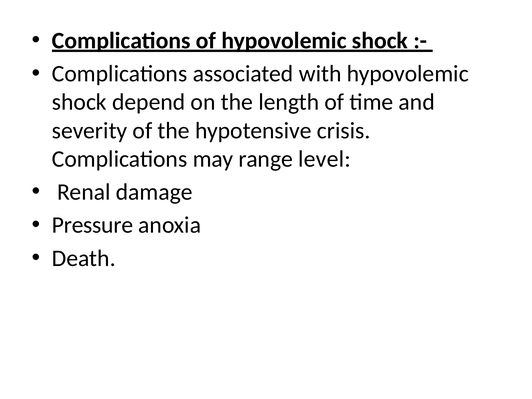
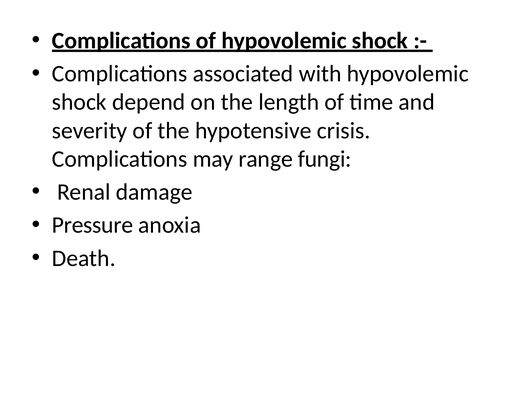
level: level -> fungi
